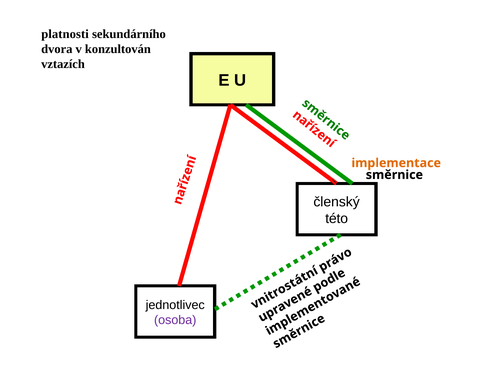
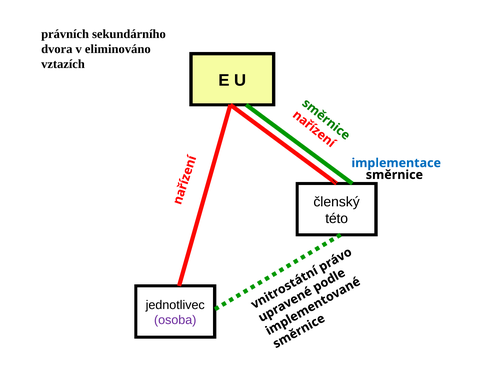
platnosti: platnosti -> právních
konzultován: konzultován -> eliminováno
implementace colour: orange -> blue
